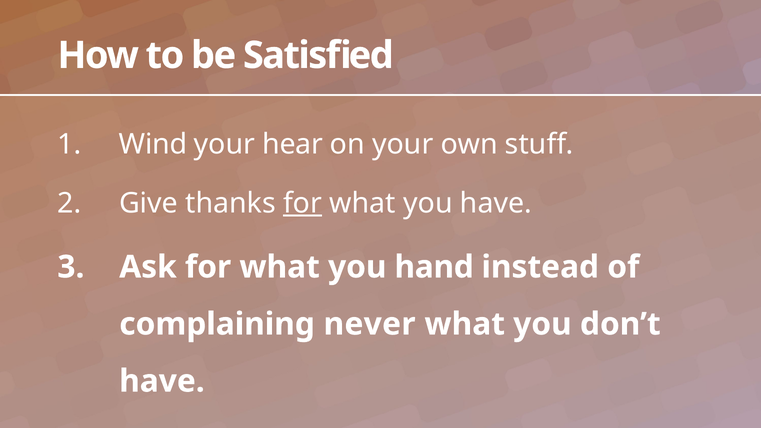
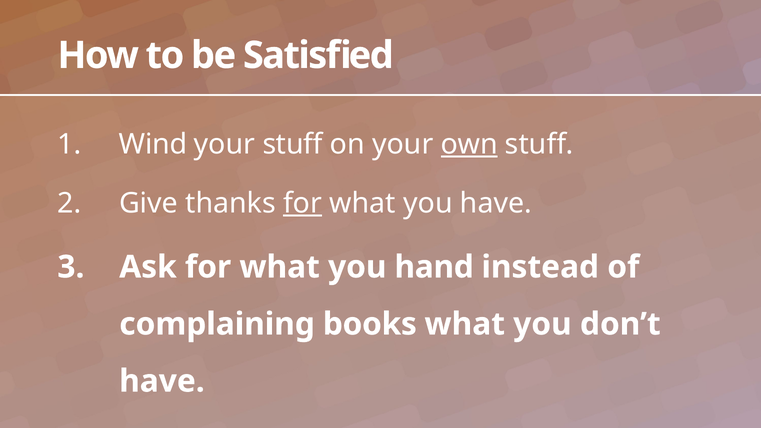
your hear: hear -> stuff
own underline: none -> present
never: never -> books
